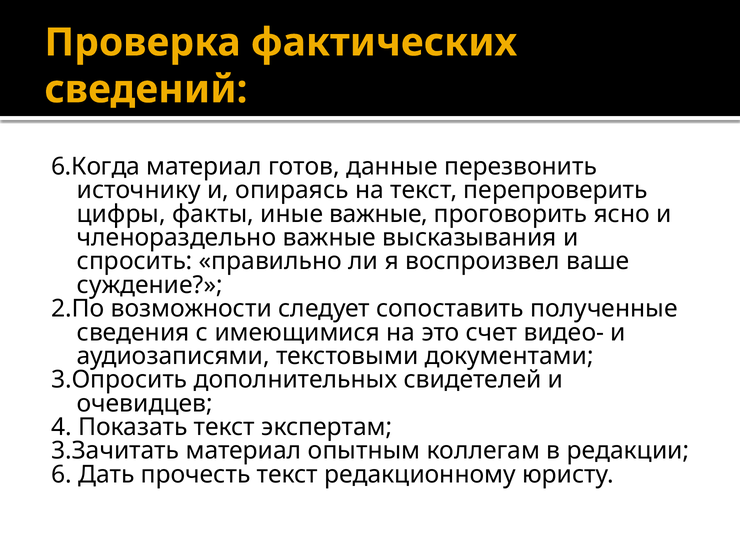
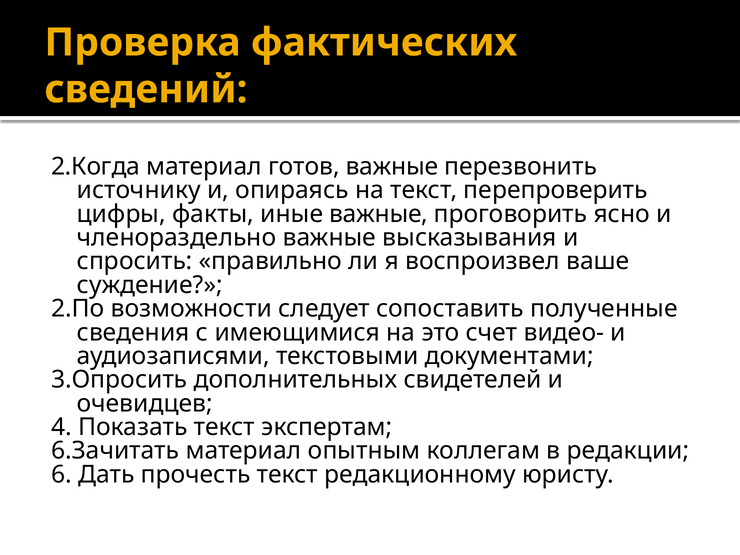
6.Когда: 6.Когда -> 2.Когда
готов данные: данные -> важные
3.Зачитать: 3.Зачитать -> 6.Зачитать
